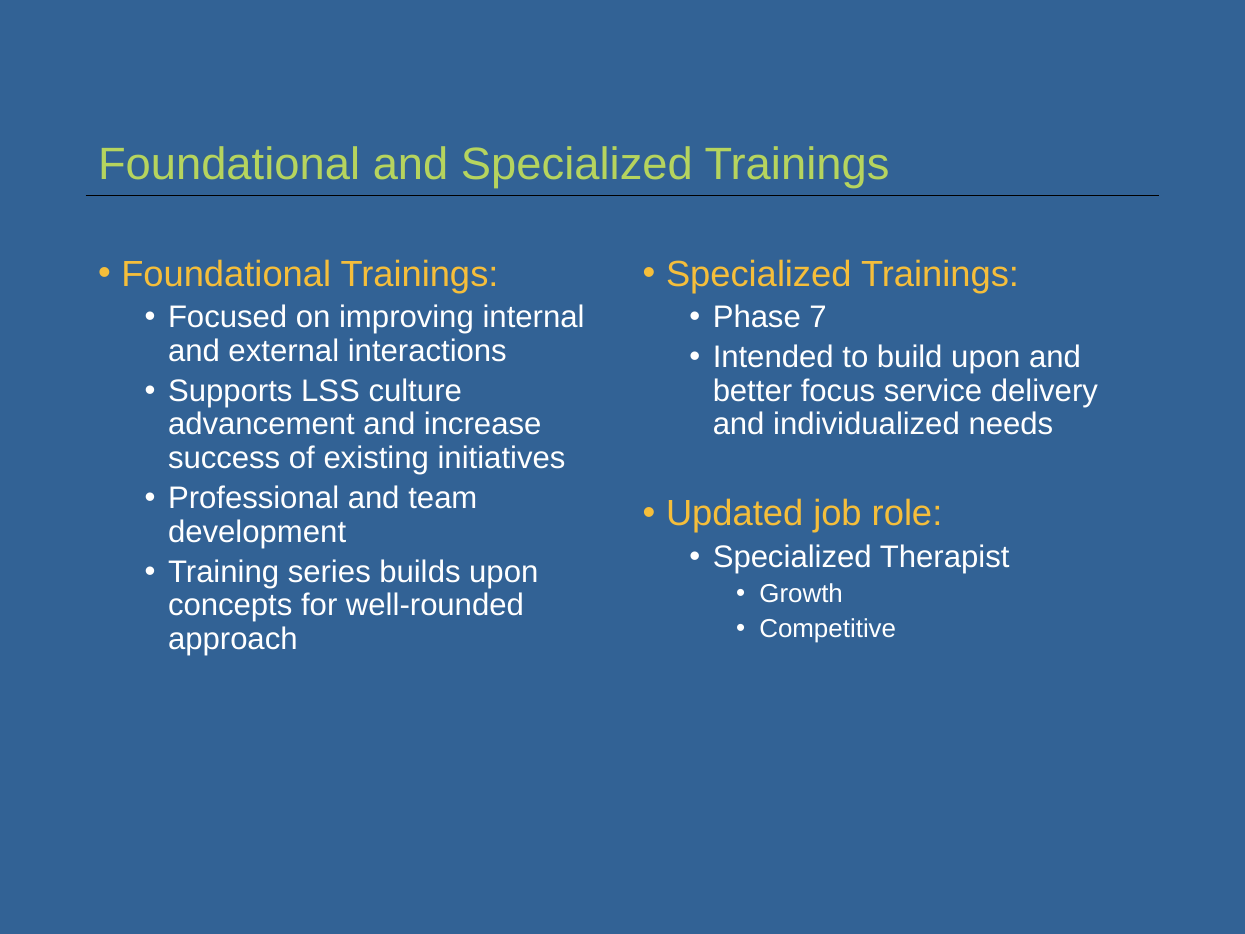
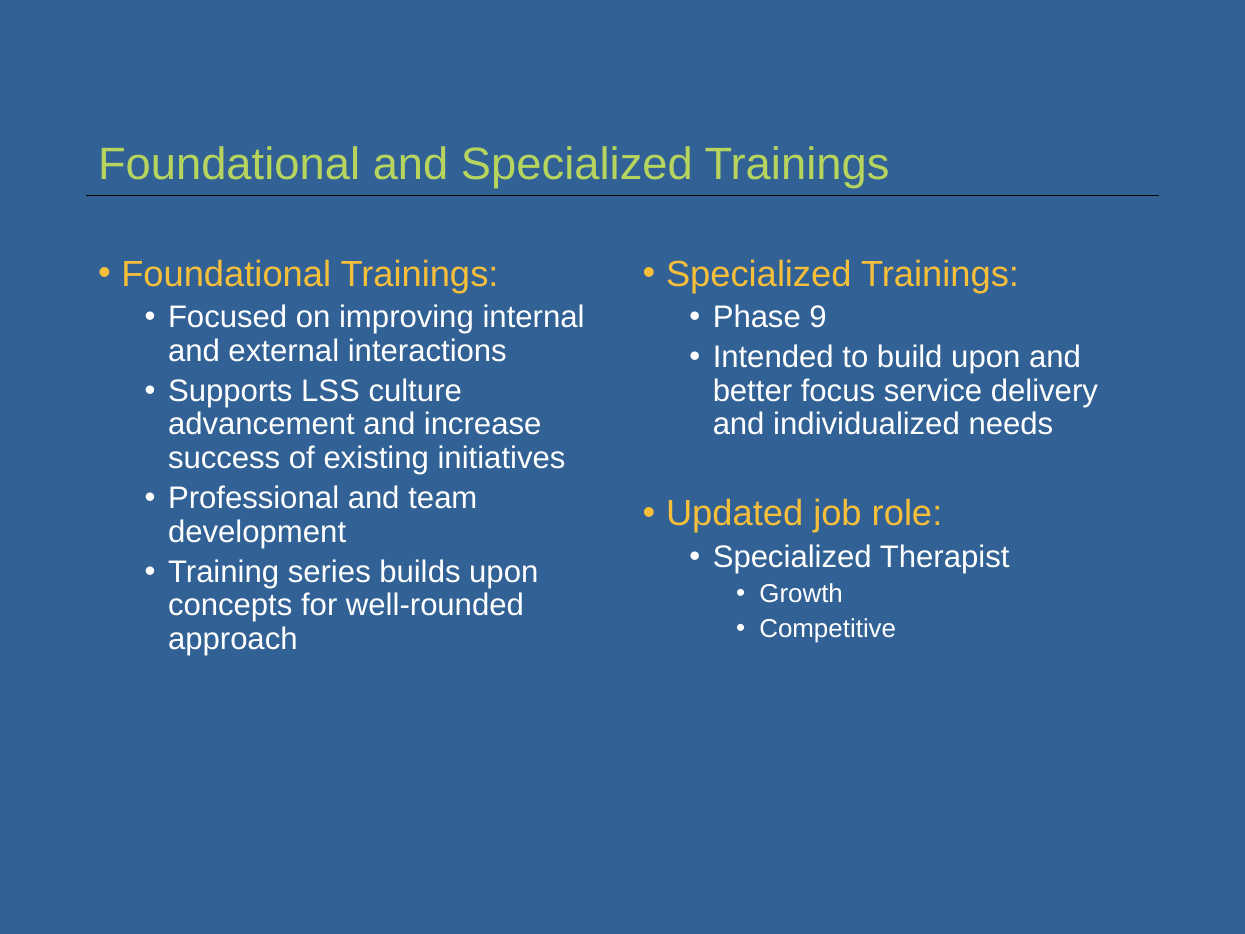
7: 7 -> 9
